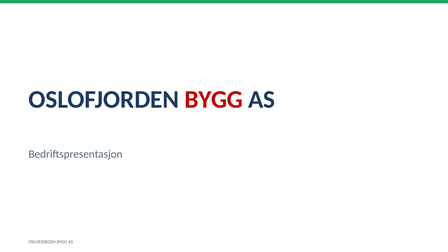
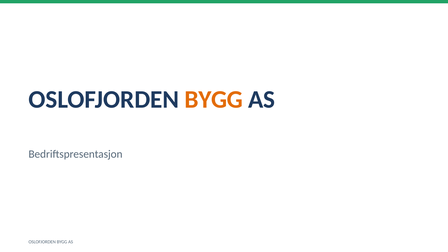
BYGG at (214, 99) colour: red -> orange
